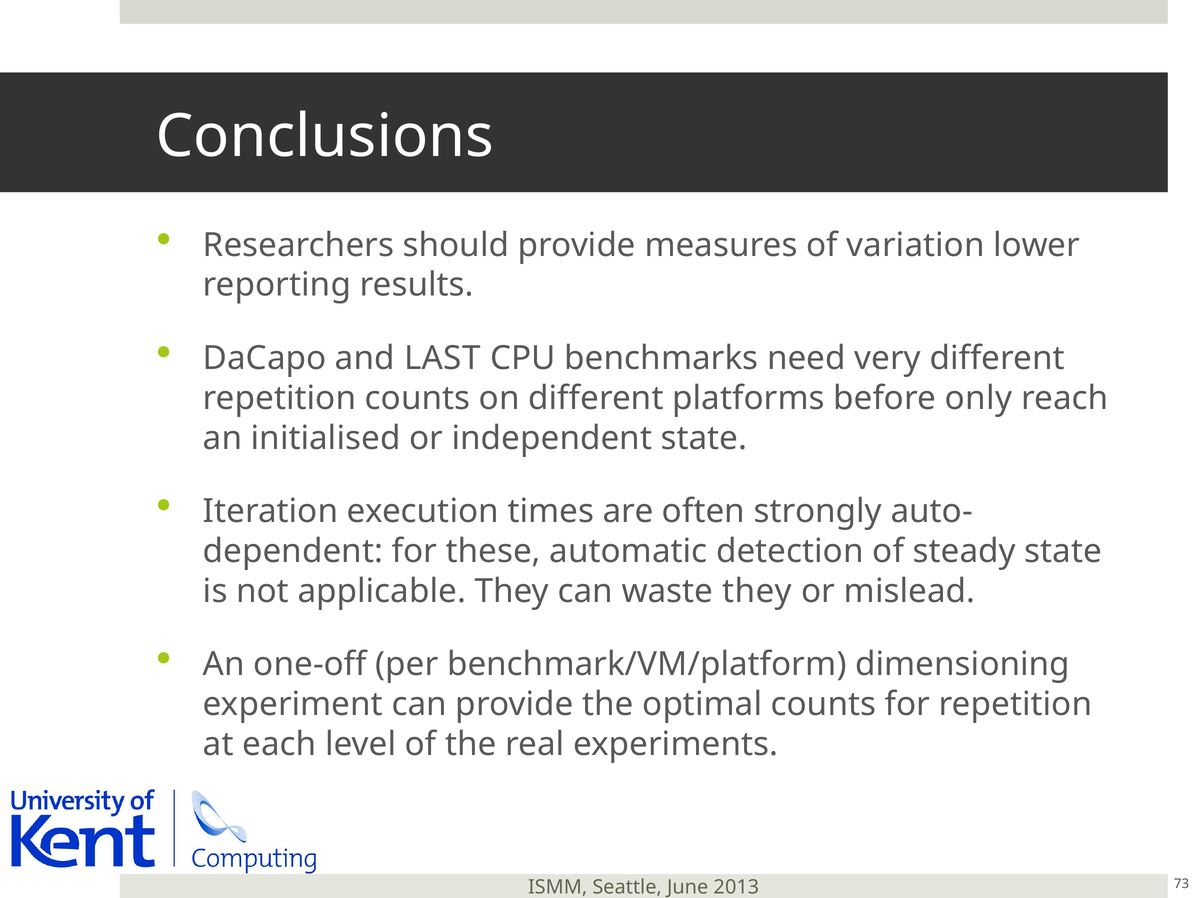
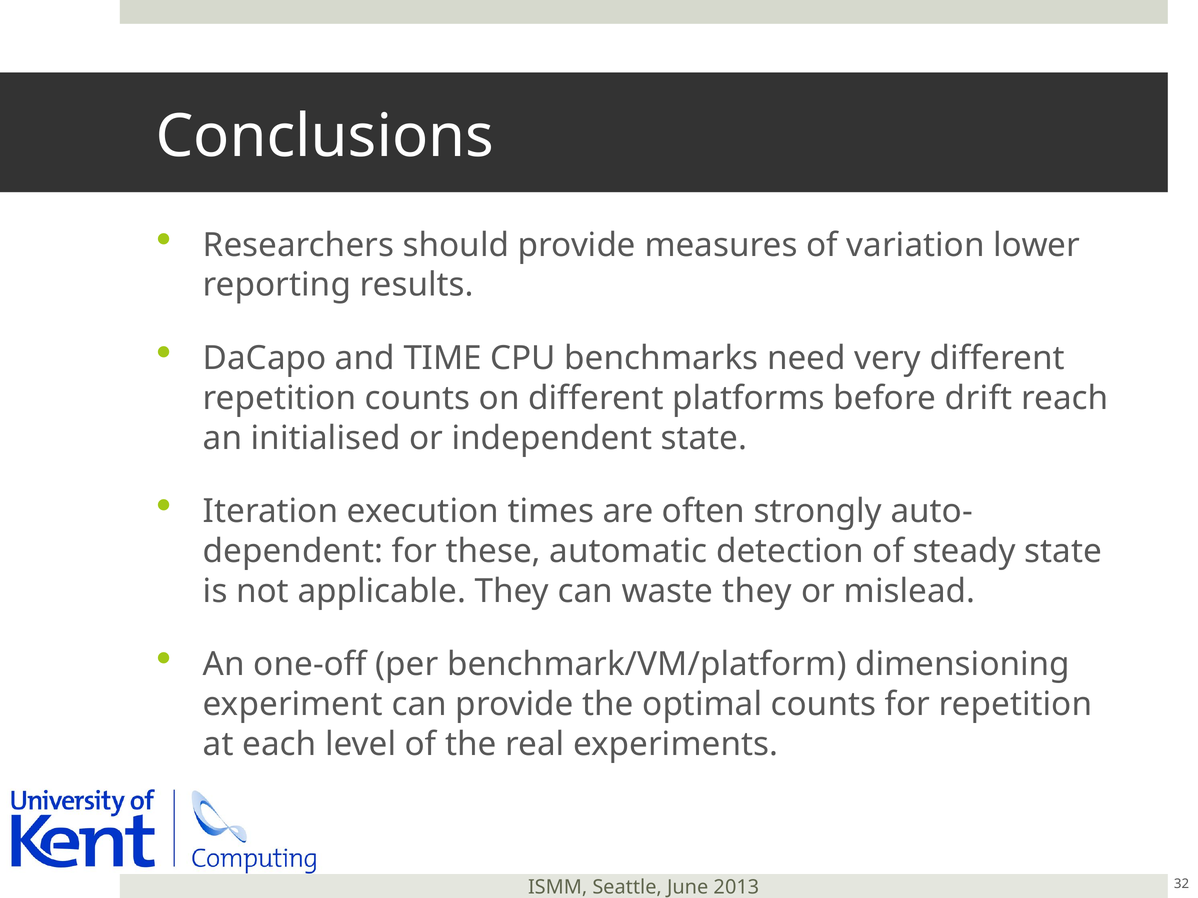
LAST: LAST -> TIME
only: only -> drift
73: 73 -> 32
